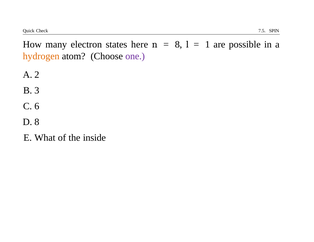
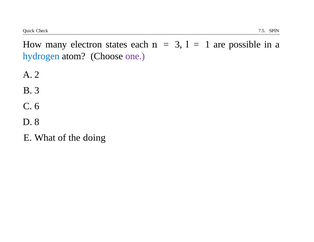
here: here -> each
8: 8 -> 3
hydrogen colour: orange -> blue
inside: inside -> doing
